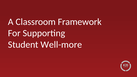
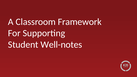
Well-more: Well-more -> Well-notes
